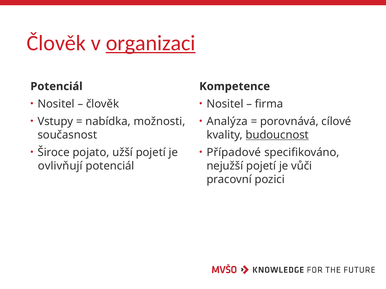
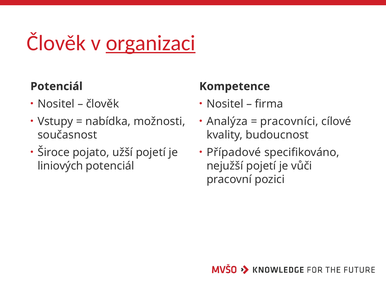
porovnává: porovnává -> pracovníci
budoucnost underline: present -> none
ovlivňují: ovlivňují -> liniových
